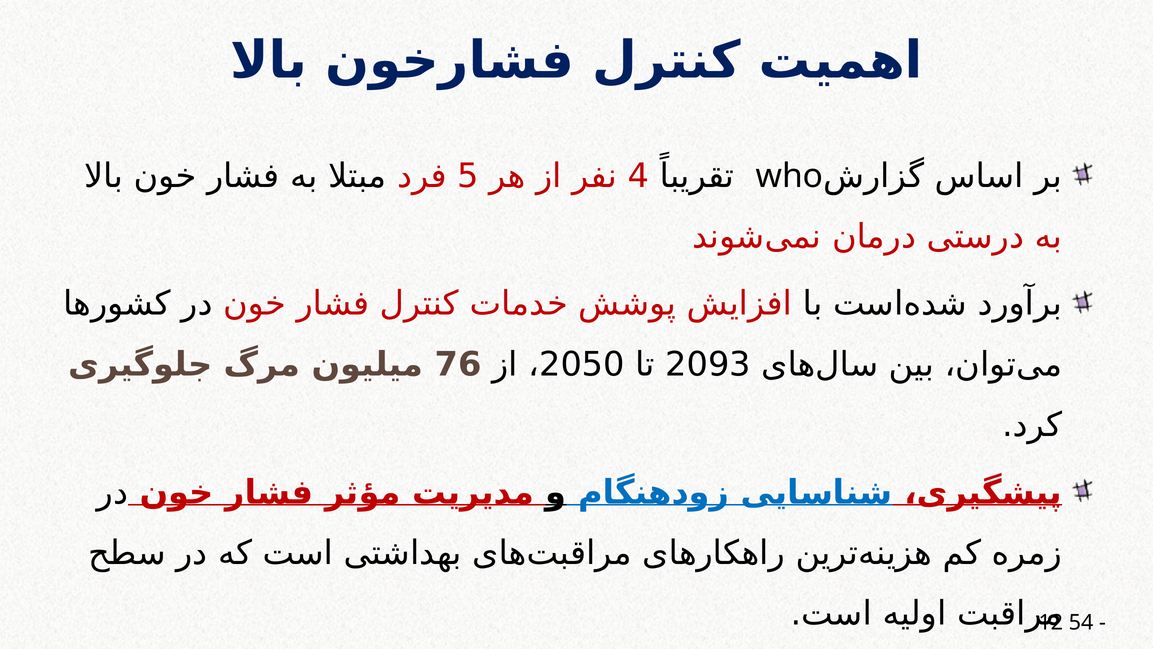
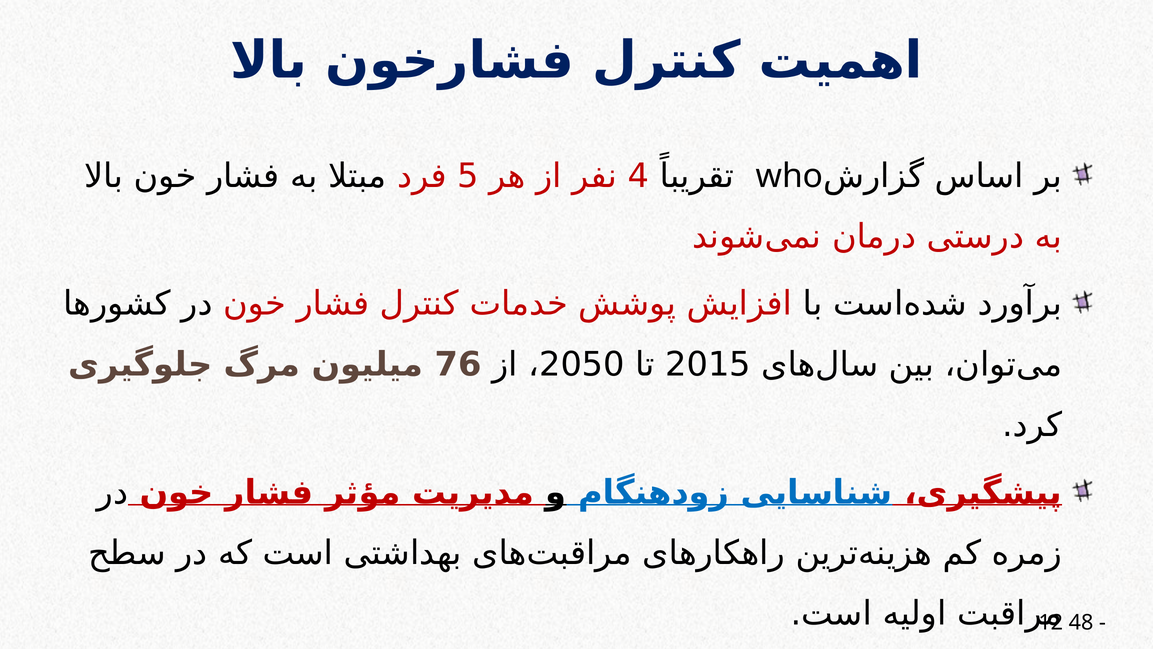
2093: 2093 -> 2015
54: 54 -> 48
